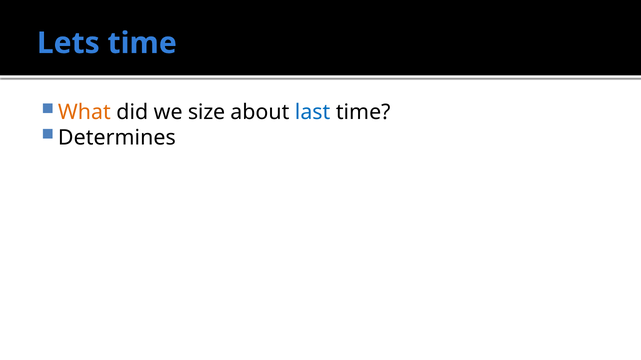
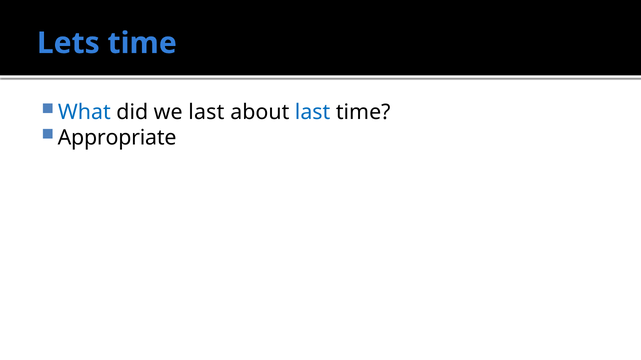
What colour: orange -> blue
we size: size -> last
Determines: Determines -> Appropriate
